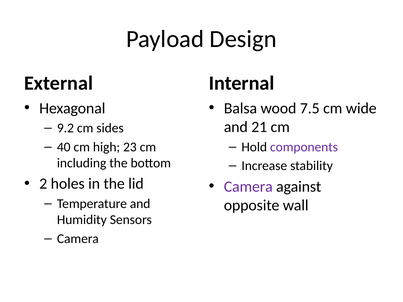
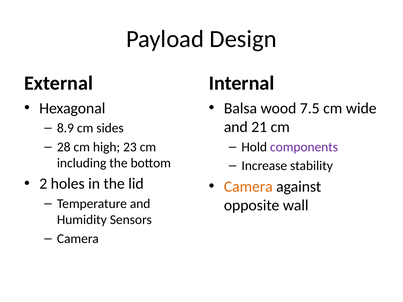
9.2: 9.2 -> 8.9
40: 40 -> 28
Camera at (248, 187) colour: purple -> orange
